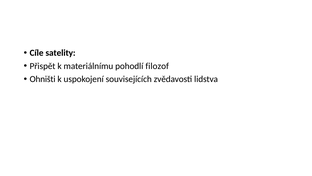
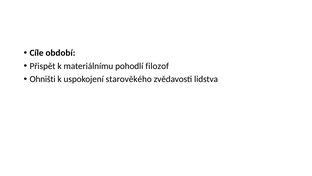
satelity: satelity -> období
souvisejících: souvisejících -> starověkého
